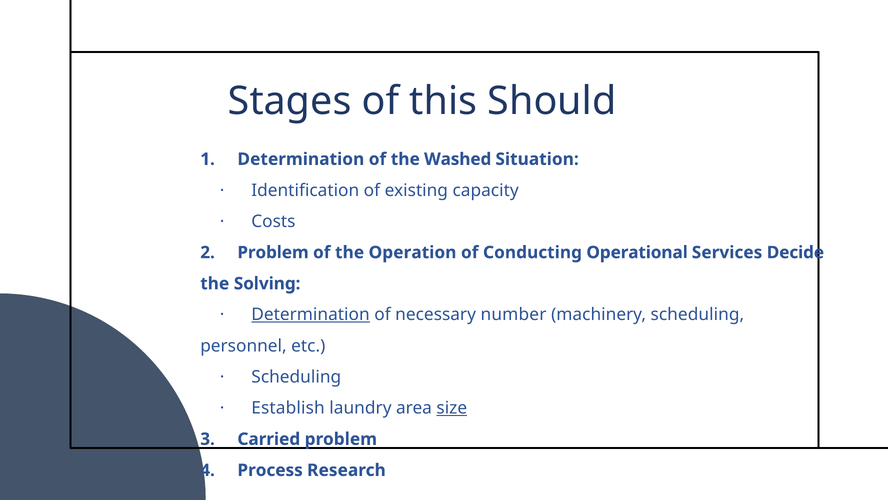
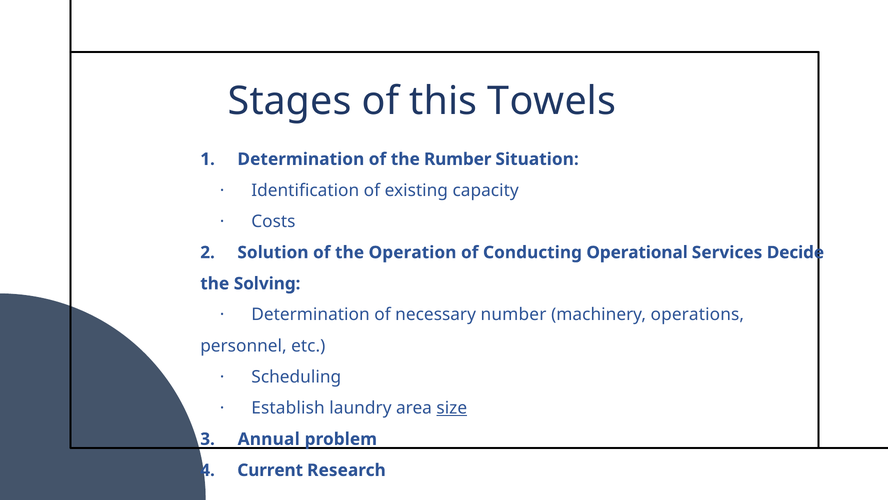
Should: Should -> Towels
Washed: Washed -> Rumber
2 Problem: Problem -> Solution
Determination at (311, 314) underline: present -> none
machinery scheduling: scheduling -> operations
Carried: Carried -> Annual
Process: Process -> Current
